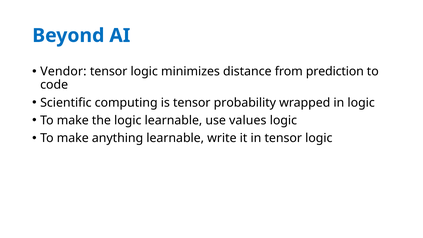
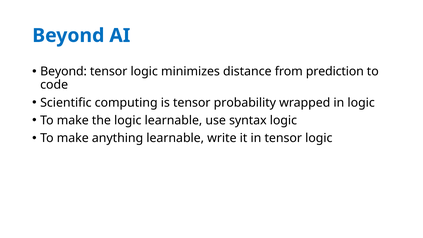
Vendor at (63, 72): Vendor -> Beyond
values: values -> syntax
